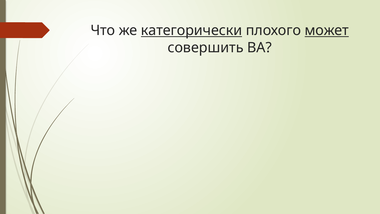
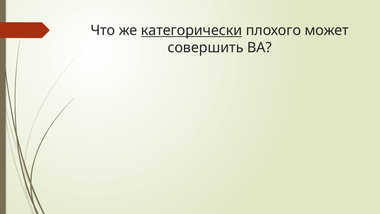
может underline: present -> none
